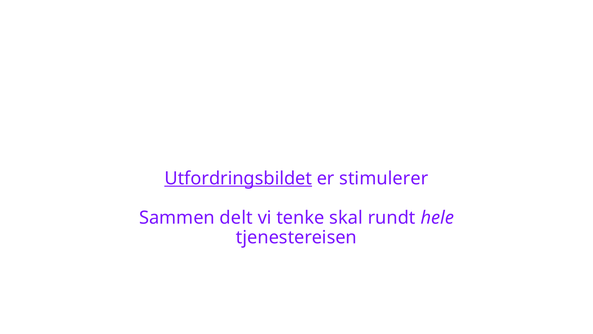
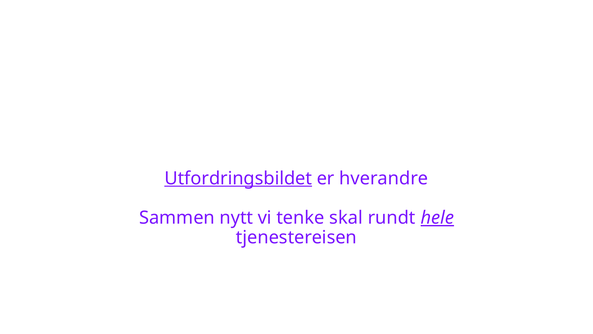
stimulerer: stimulerer -> hverandre
delt: delt -> nytt
hele underline: none -> present
